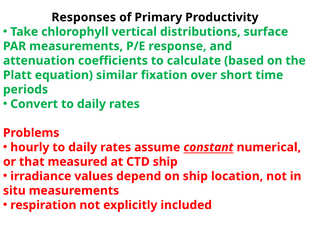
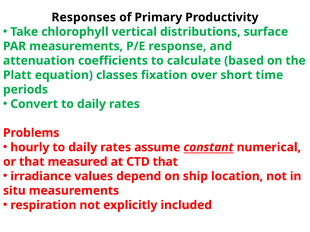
similar: similar -> classes
CTD ship: ship -> that
